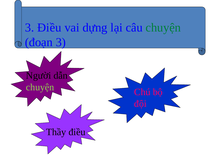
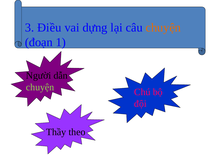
chuyện at (163, 28) colour: green -> orange
đoạn 3: 3 -> 1
Thầy điều: điều -> theo
